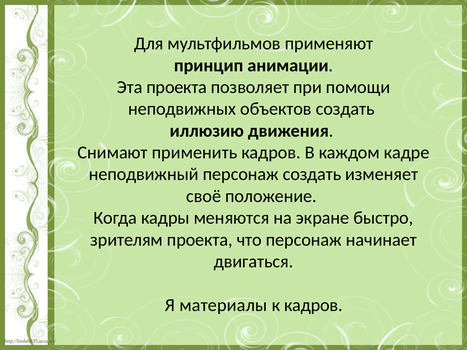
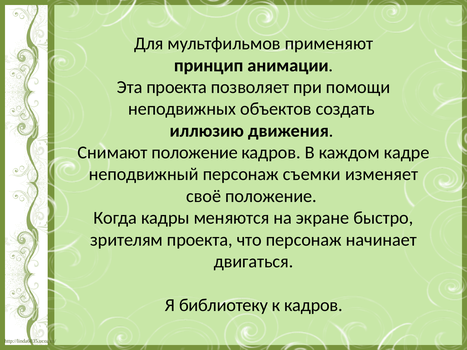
Снимают применить: применить -> положение
персонаж создать: создать -> съемки
материалы: материалы -> библиотеку
